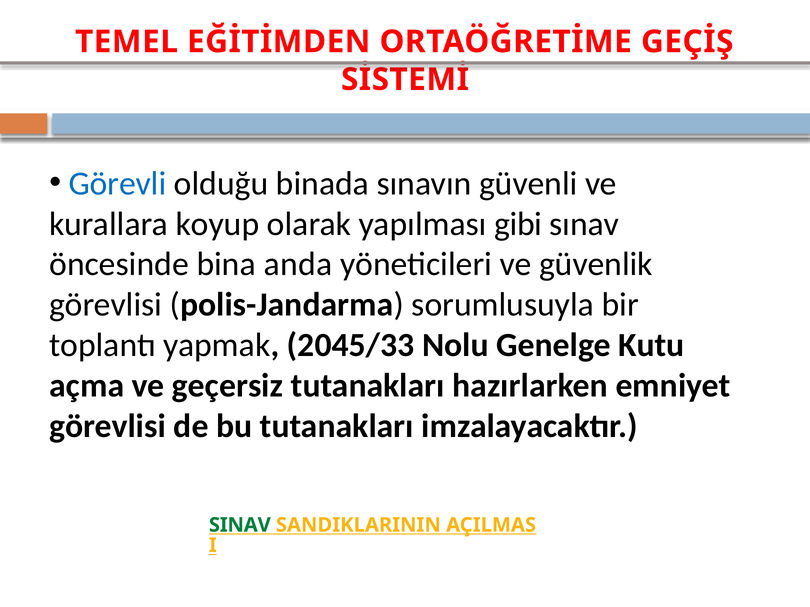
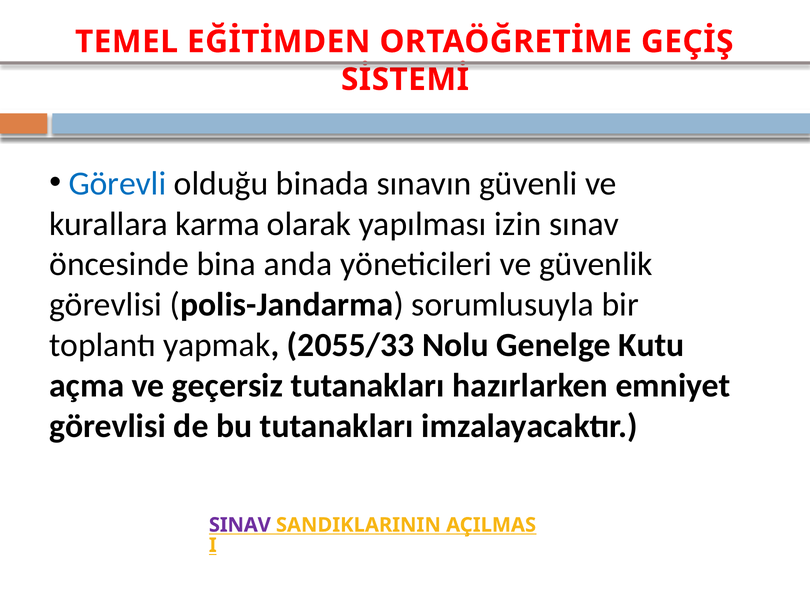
koyup: koyup -> karma
gibi: gibi -> izin
2045/33: 2045/33 -> 2055/33
SINAV colour: green -> purple
